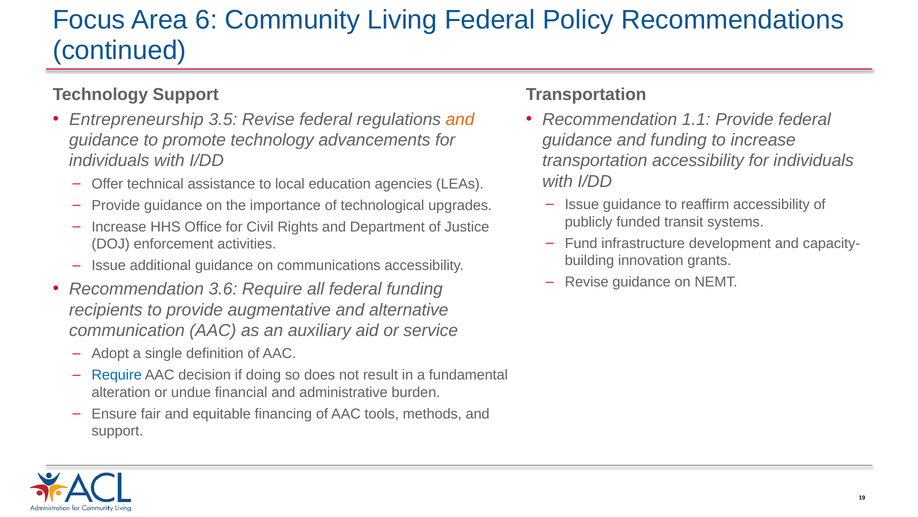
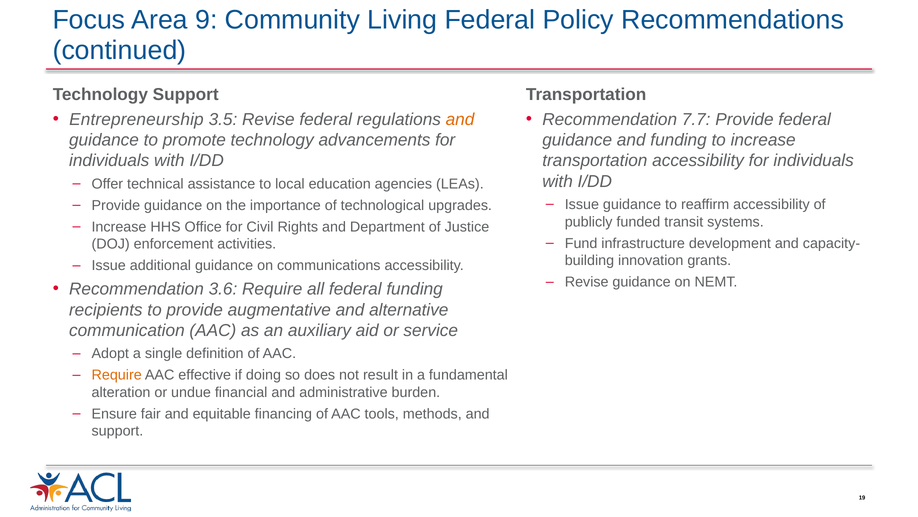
6: 6 -> 9
1.1: 1.1 -> 7.7
Require at (117, 375) colour: blue -> orange
decision: decision -> effective
